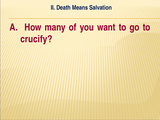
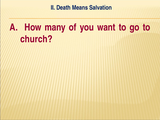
crucify: crucify -> church
